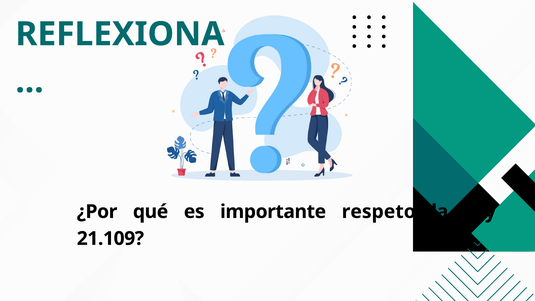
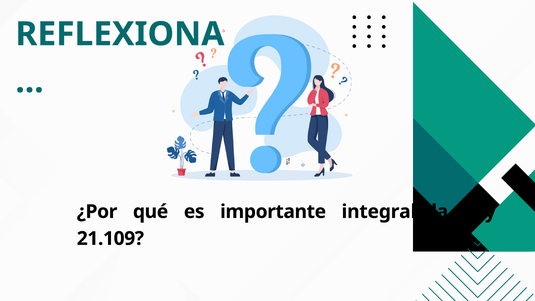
respeto: respeto -> integral
